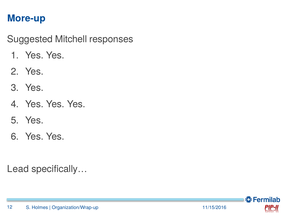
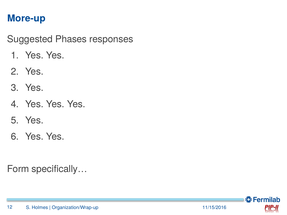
Mitchell: Mitchell -> Phases
Lead: Lead -> Form
